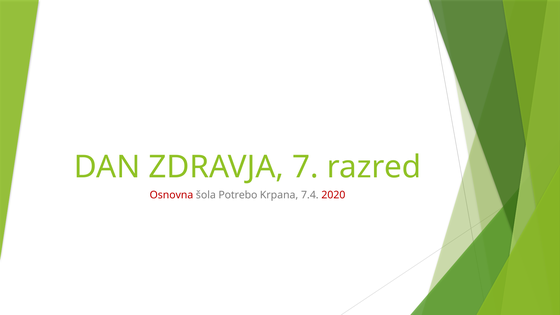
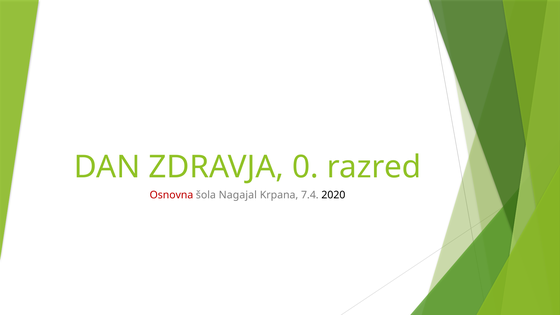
7: 7 -> 0
Potrebo: Potrebo -> Nagajal
2020 colour: red -> black
